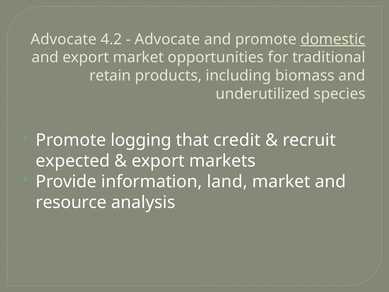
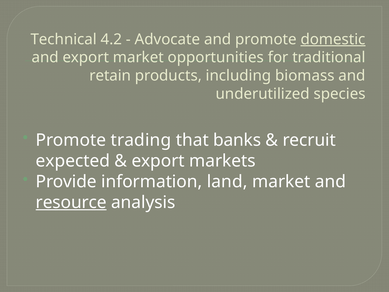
Advocate at (64, 39): Advocate -> Technical
logging: logging -> trading
credit: credit -> banks
resource underline: none -> present
